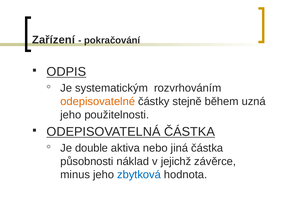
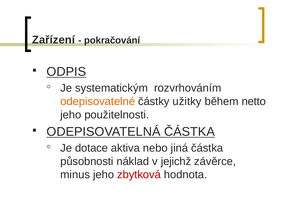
stejně: stejně -> užitky
uzná: uzná -> netto
double: double -> dotace
zbytková colour: blue -> red
